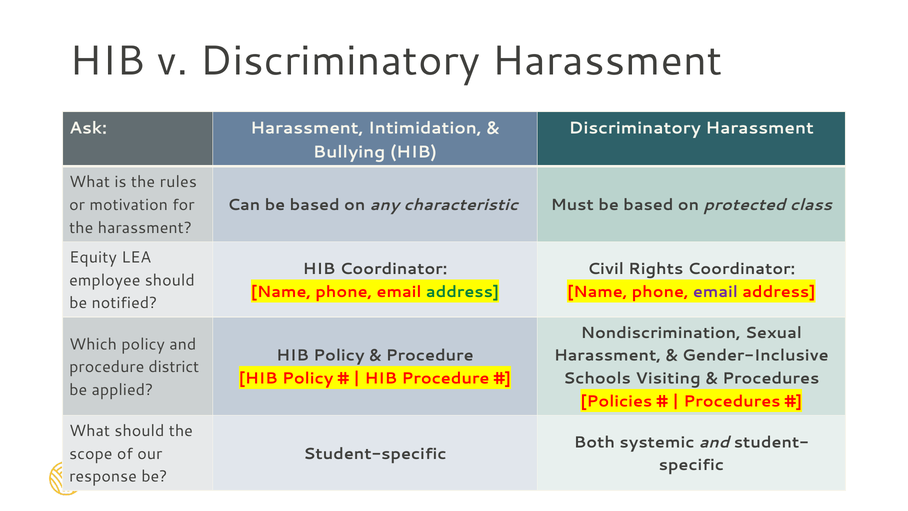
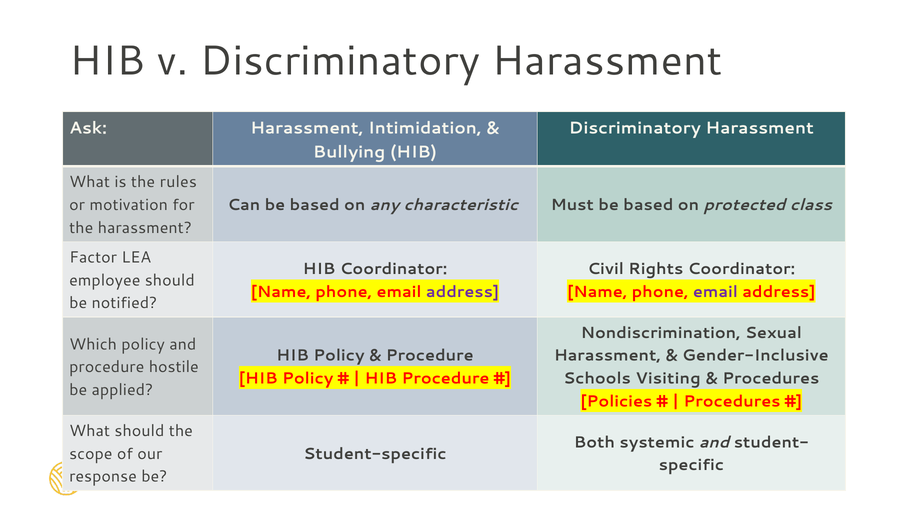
Equity: Equity -> Factor
address at (462, 292) colour: green -> purple
district: district -> hostile
